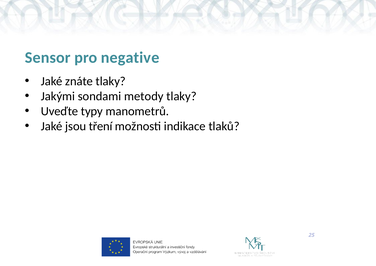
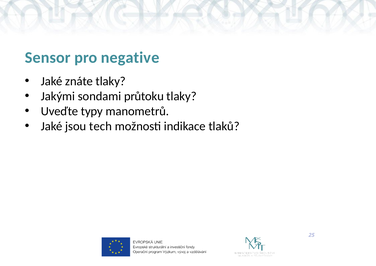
metody: metody -> průtoku
tření: tření -> tech
